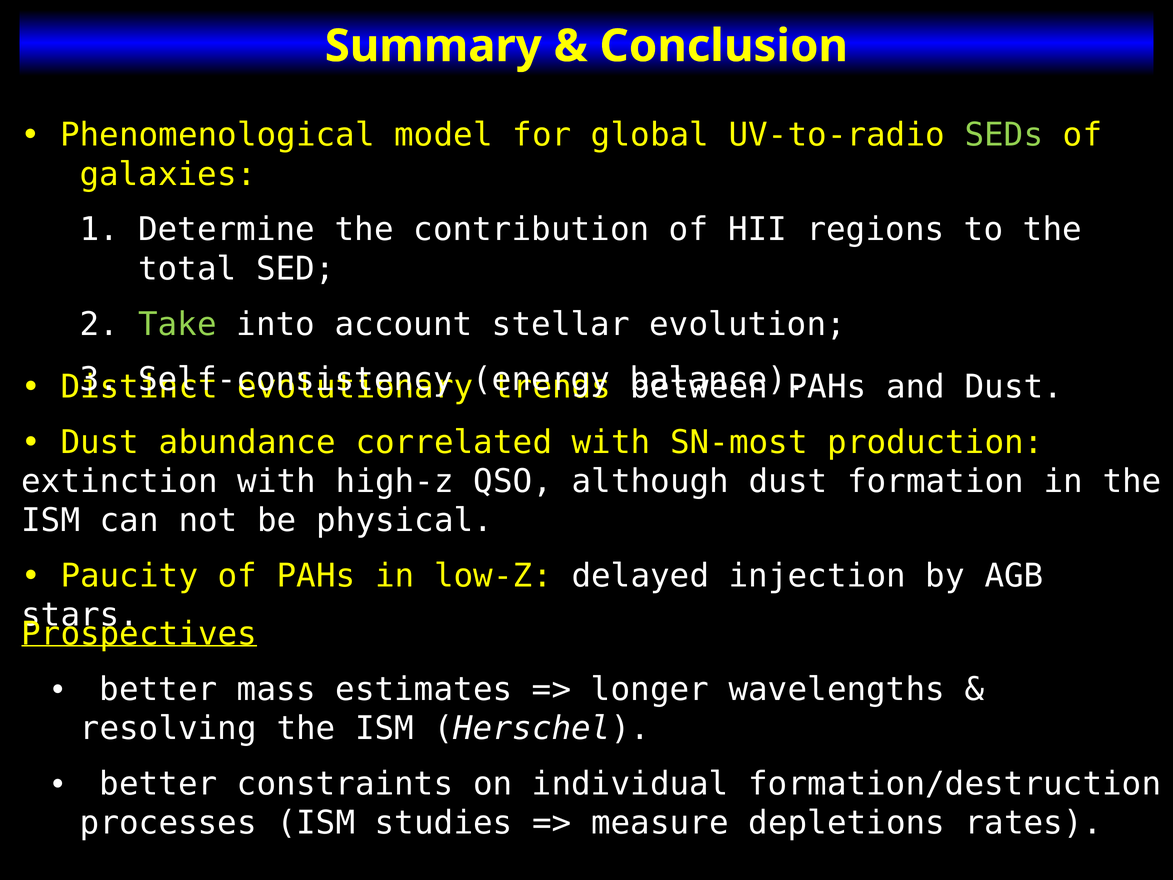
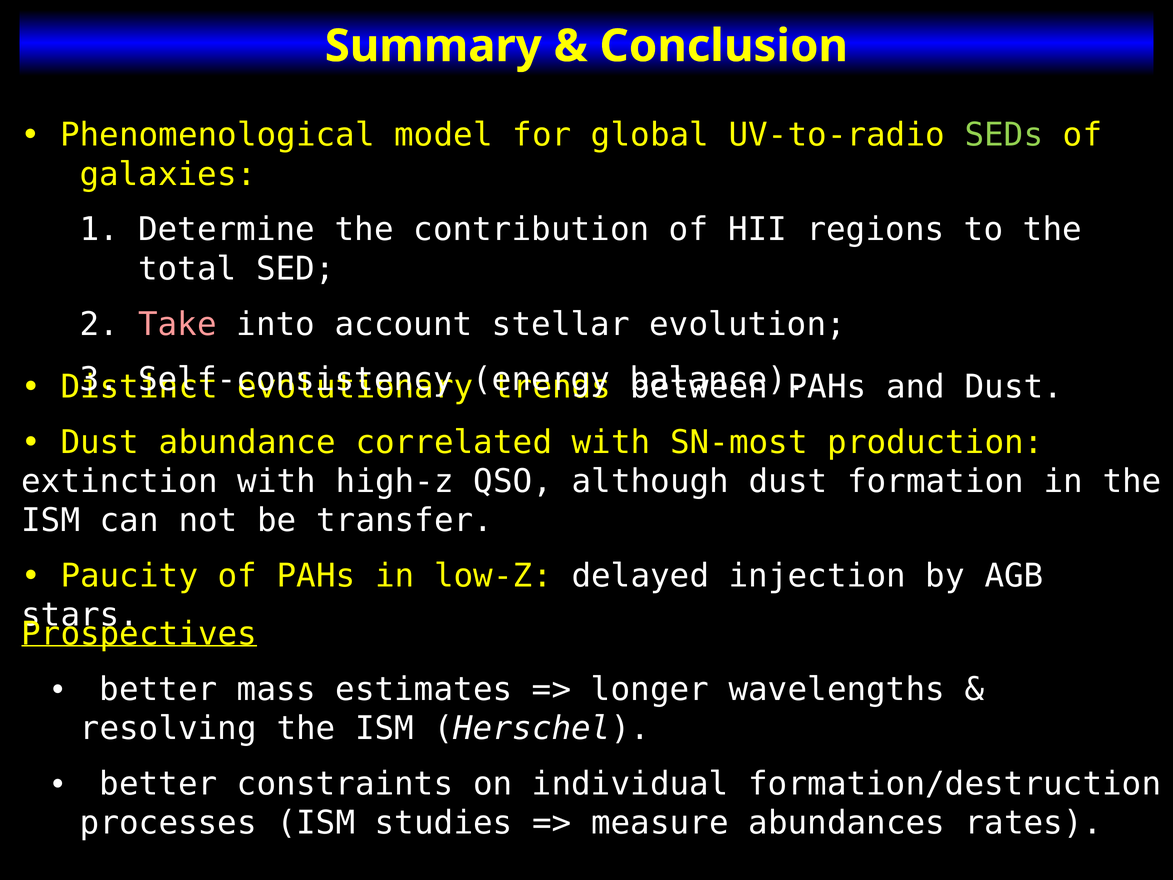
Take colour: light green -> pink
physical: physical -> transfer
depletions: depletions -> abundances
